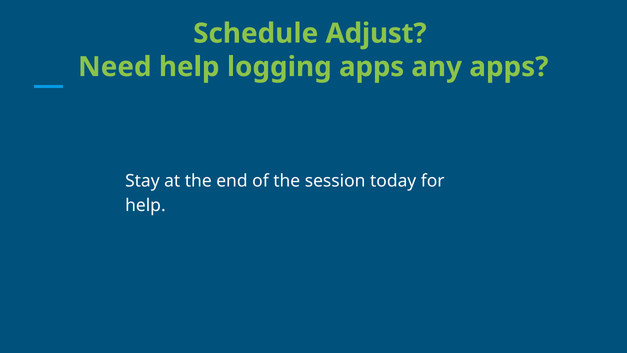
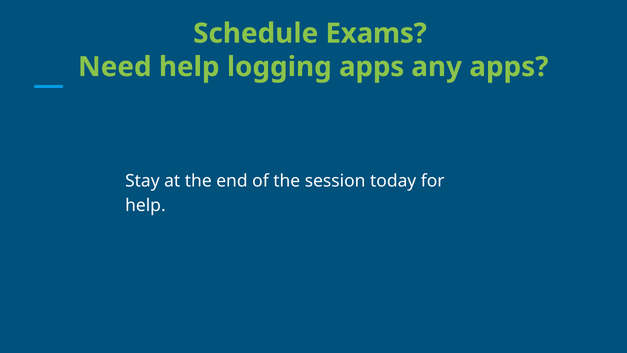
Adjust: Adjust -> Exams
